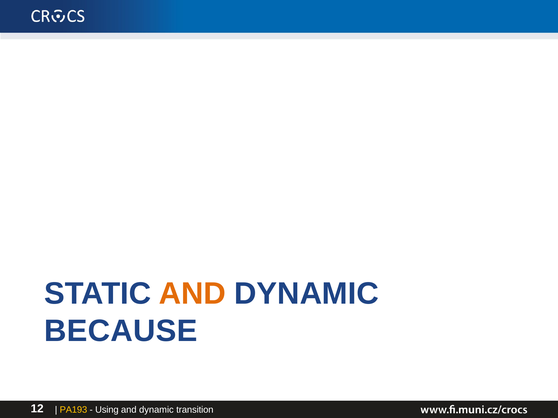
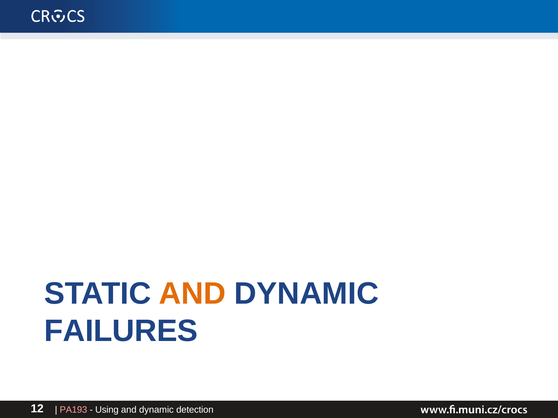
BECAUSE: BECAUSE -> FAILURES
PA193 colour: yellow -> pink
transition: transition -> detection
